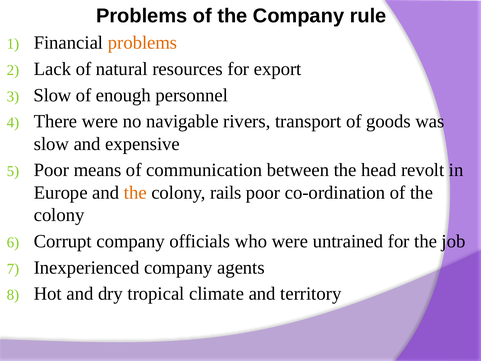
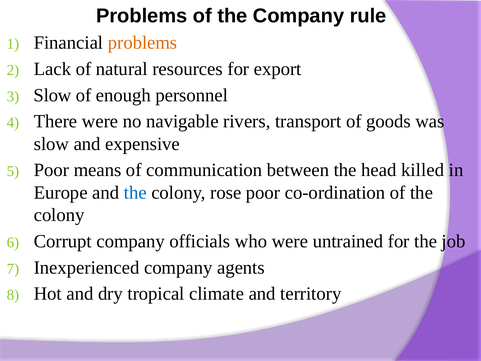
revolt: revolt -> killed
the at (135, 192) colour: orange -> blue
rails: rails -> rose
